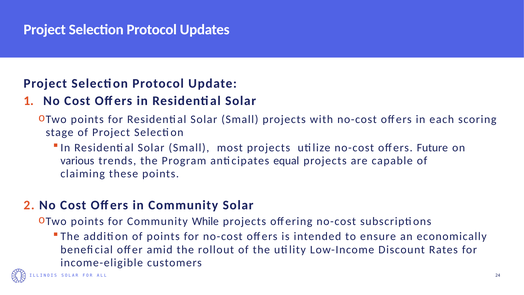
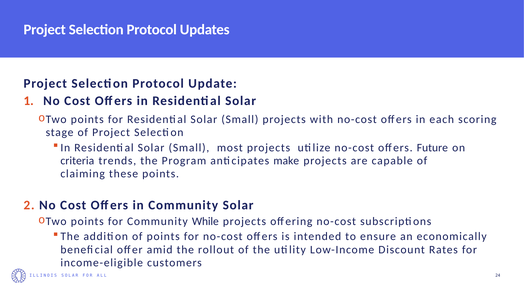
various: various -> criteria
equal: equal -> make
